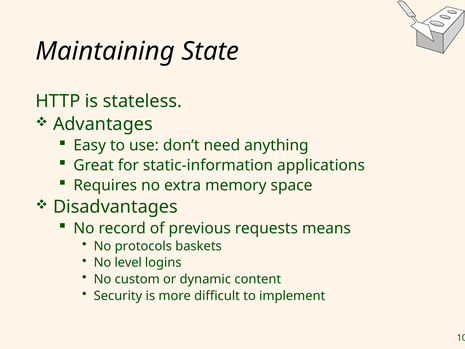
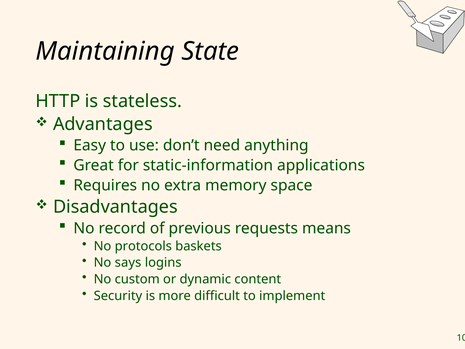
level: level -> says
